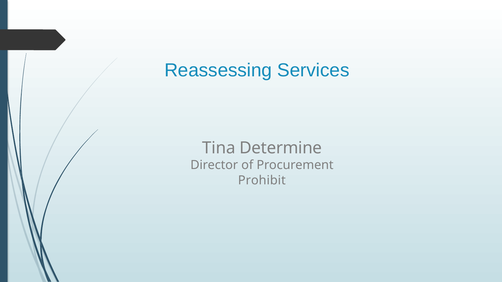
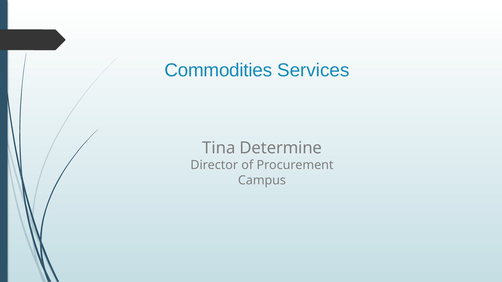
Reassessing: Reassessing -> Commodities
Prohibit: Prohibit -> Campus
